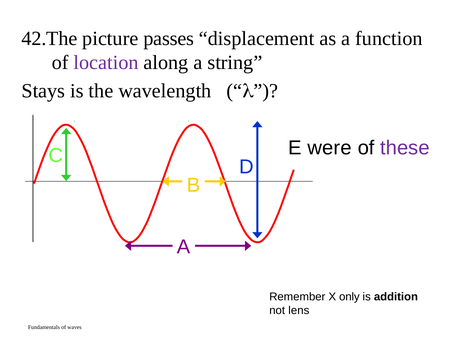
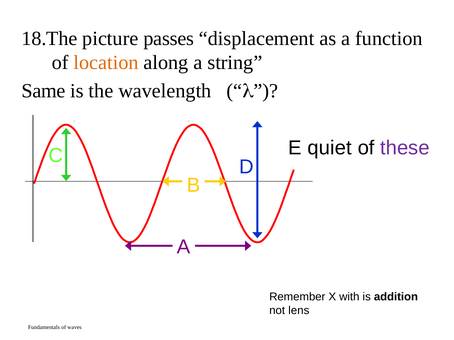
42.The: 42.The -> 18.The
location colour: purple -> orange
Stays: Stays -> Same
were: were -> quiet
only: only -> with
